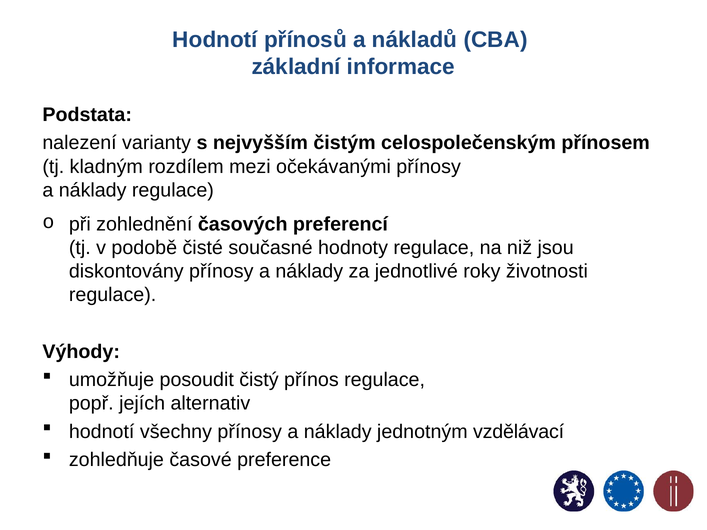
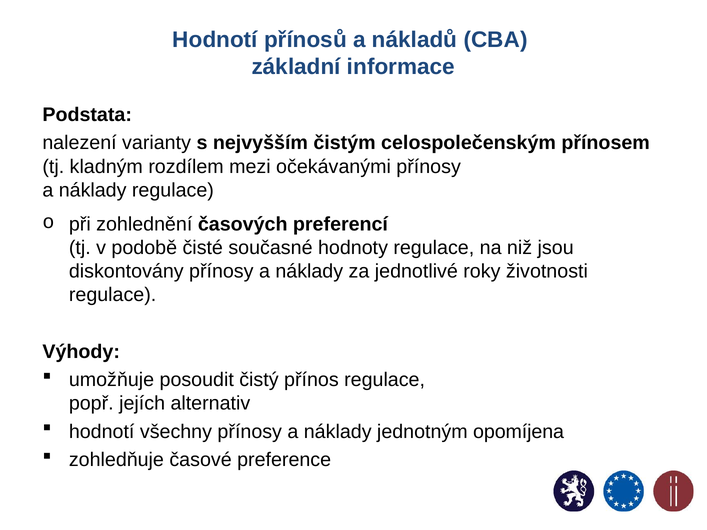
vzdělávací: vzdělávací -> opomíjena
